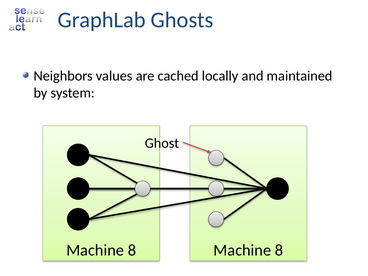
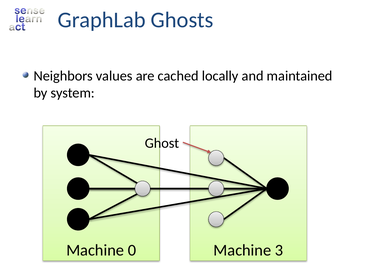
8 at (132, 250): 8 -> 0
8 at (279, 250): 8 -> 3
